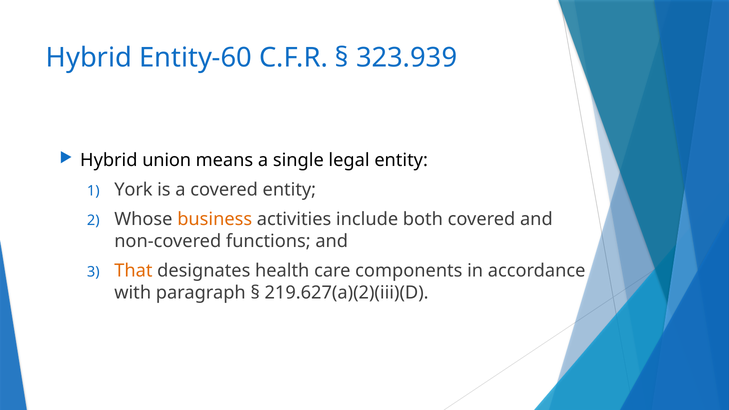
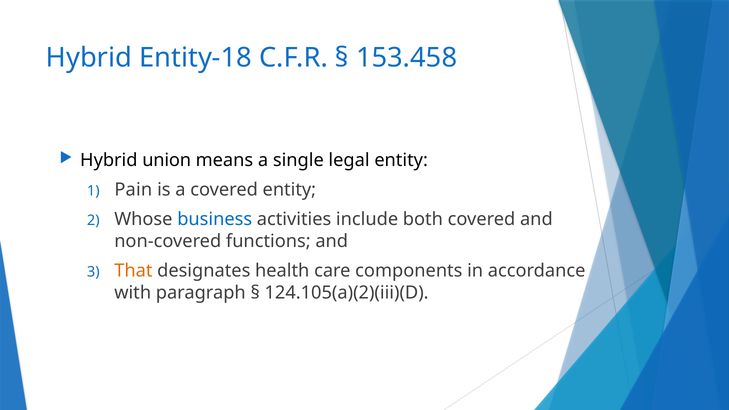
Entity-60: Entity-60 -> Entity-18
323.939: 323.939 -> 153.458
York: York -> Pain
business colour: orange -> blue
219.627(a)(2)(iii)(D: 219.627(a)(2)(iii)(D -> 124.105(a)(2)(iii)(D
